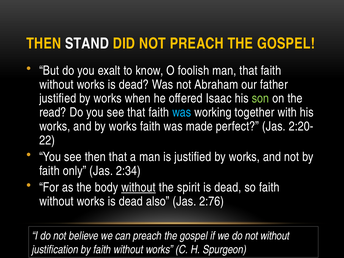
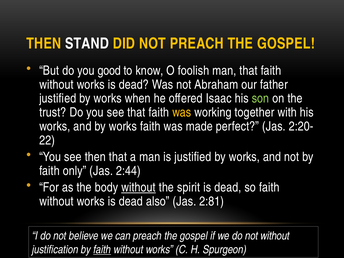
exalt: exalt -> good
read: read -> trust
was at (182, 112) colour: light blue -> yellow
2:34: 2:34 -> 2:44
2:76: 2:76 -> 2:81
faith at (102, 250) underline: none -> present
